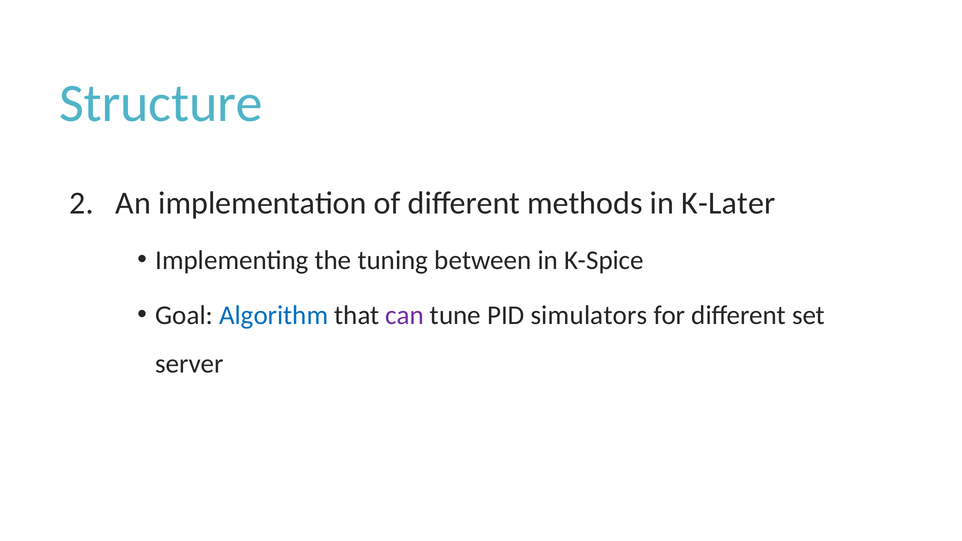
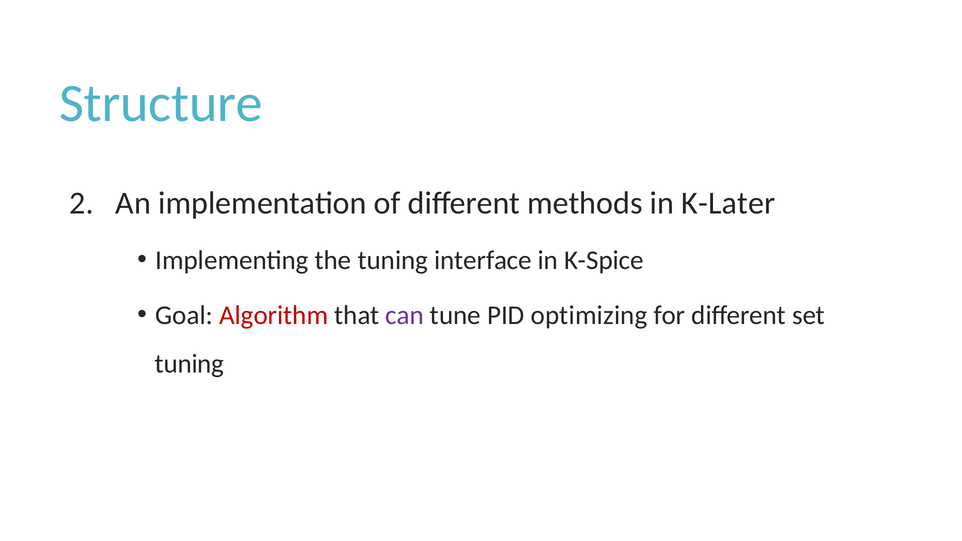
between: between -> interface
Algorithm colour: blue -> red
simulators: simulators -> optimizing
server at (189, 364): server -> tuning
